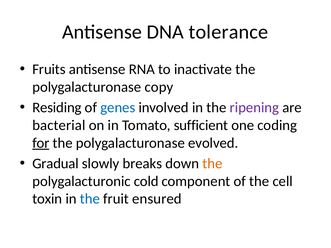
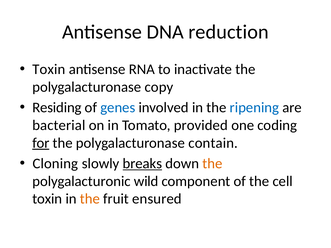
tolerance: tolerance -> reduction
Fruits at (49, 69): Fruits -> Toxin
ripening colour: purple -> blue
sufficient: sufficient -> provided
evolved: evolved -> contain
Gradual: Gradual -> Cloning
breaks underline: none -> present
cold: cold -> wild
the at (90, 199) colour: blue -> orange
